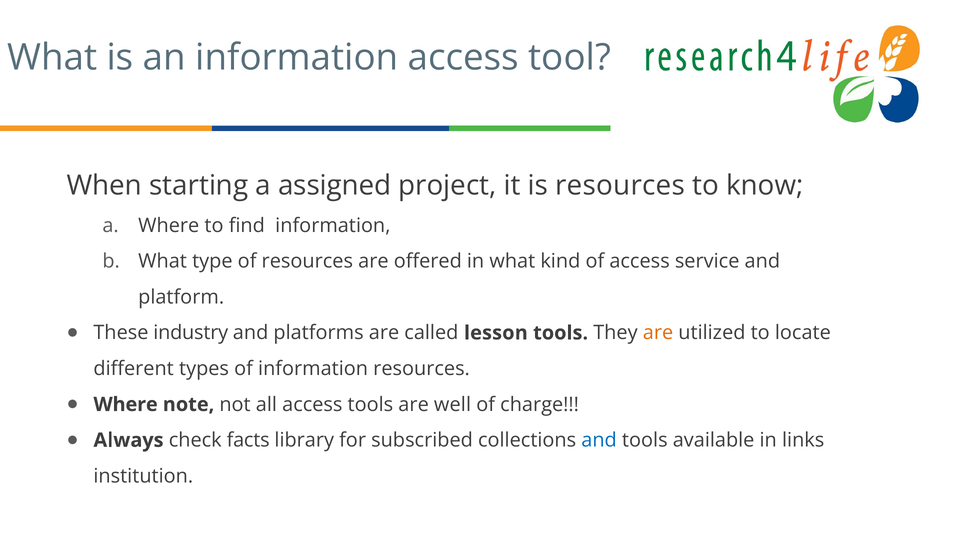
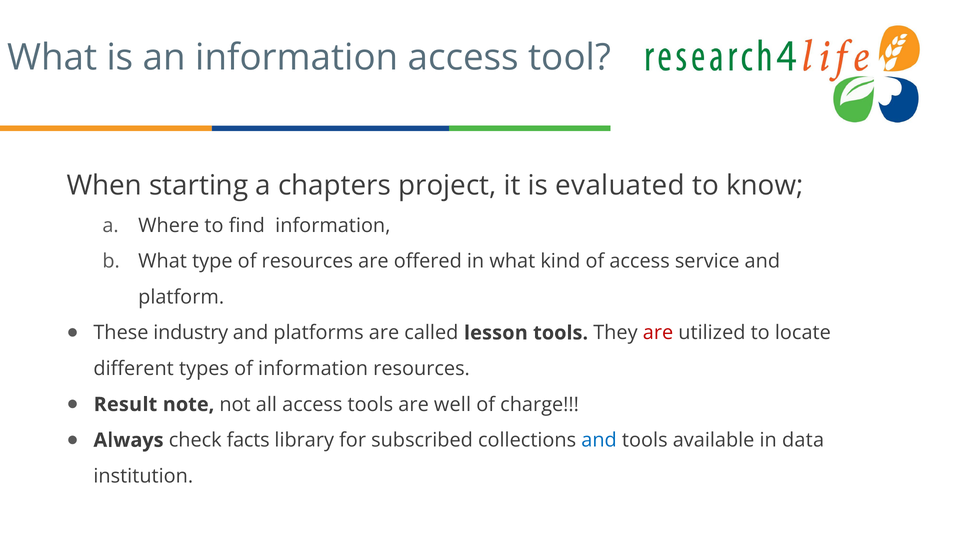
assigned: assigned -> chapters
is resources: resources -> evaluated
are at (658, 333) colour: orange -> red
Where at (126, 405): Where -> Result
links: links -> data
